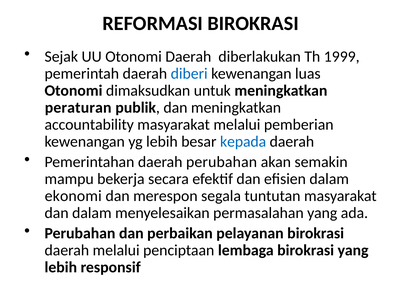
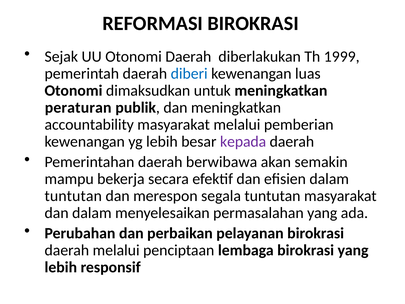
kepada colour: blue -> purple
daerah perubahan: perubahan -> berwibawa
ekonomi at (73, 196): ekonomi -> tuntutan
